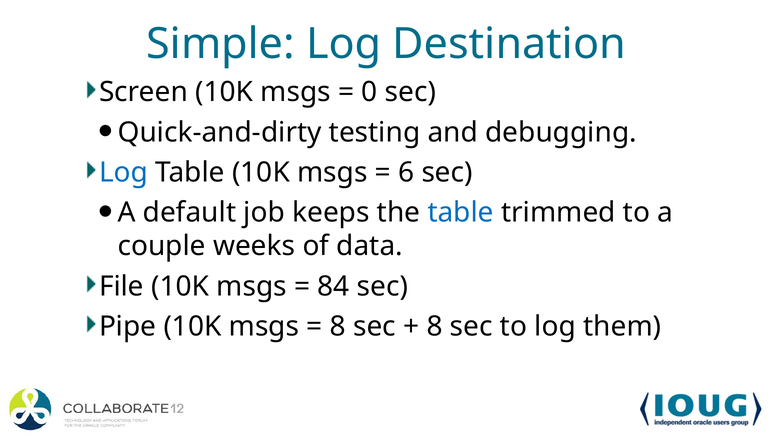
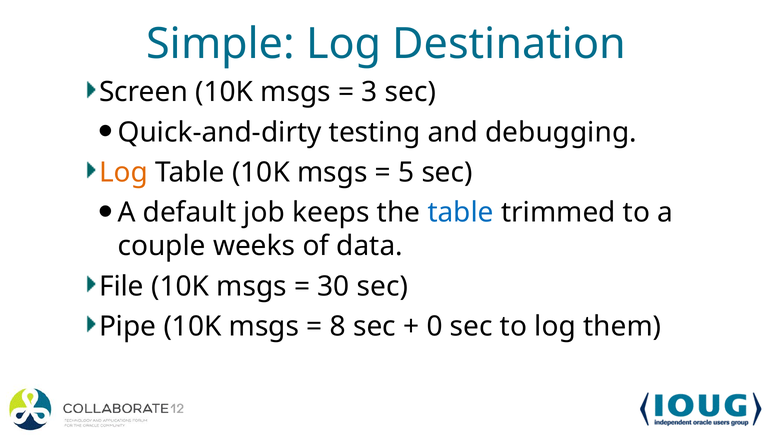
0: 0 -> 3
Log at (123, 172) colour: blue -> orange
6: 6 -> 5
84: 84 -> 30
8 at (435, 327): 8 -> 0
